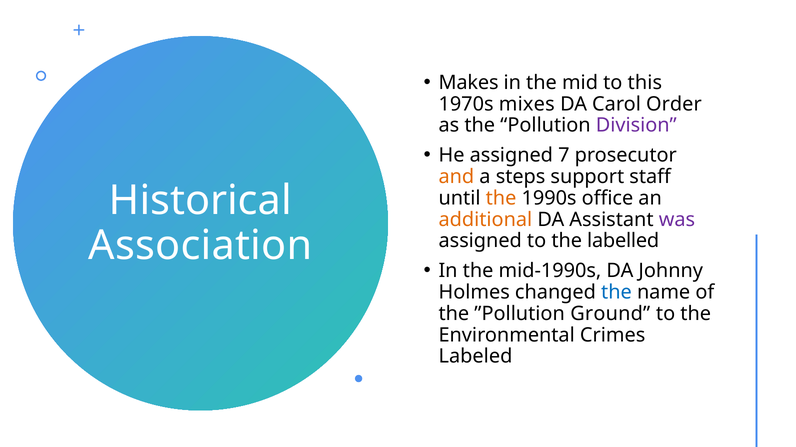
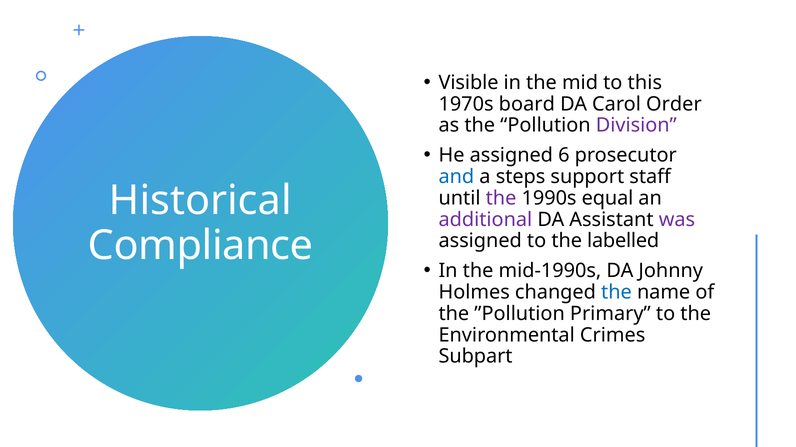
Makes: Makes -> Visible
mixes: mixes -> board
7: 7 -> 6
and colour: orange -> blue
the at (501, 198) colour: orange -> purple
office: office -> equal
additional colour: orange -> purple
Association: Association -> Compliance
Ground: Ground -> Primary
Labeled: Labeled -> Subpart
